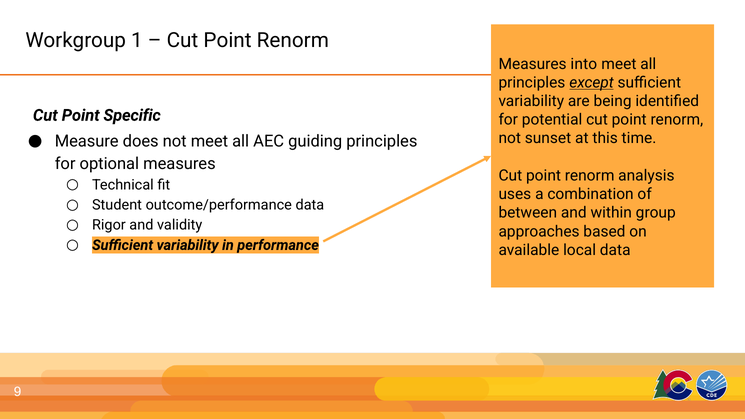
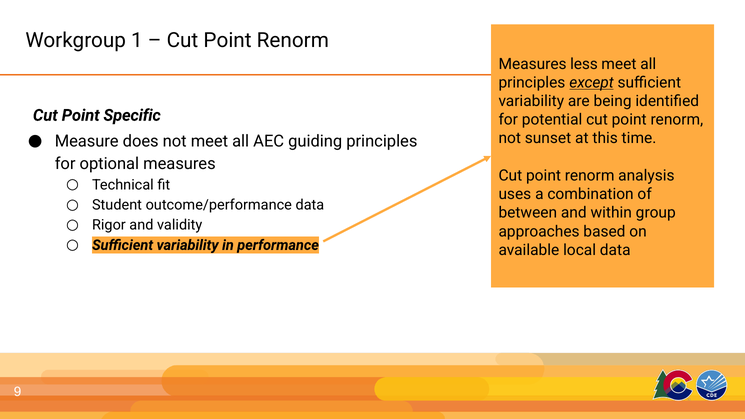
into: into -> less
